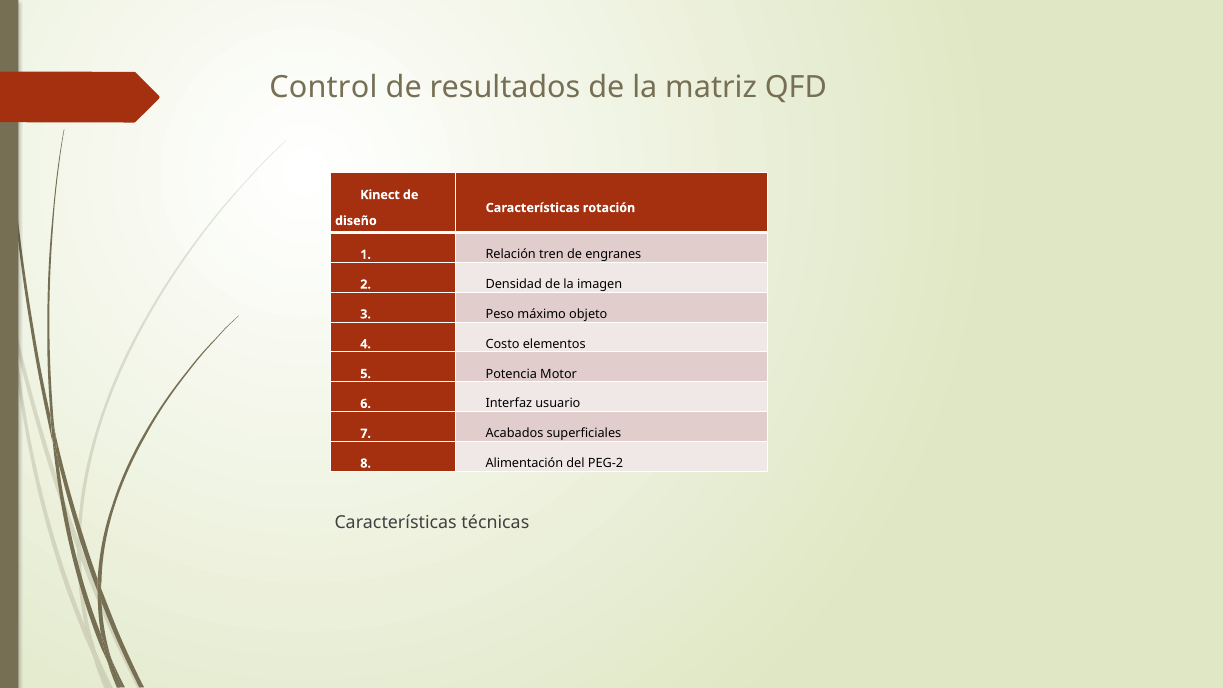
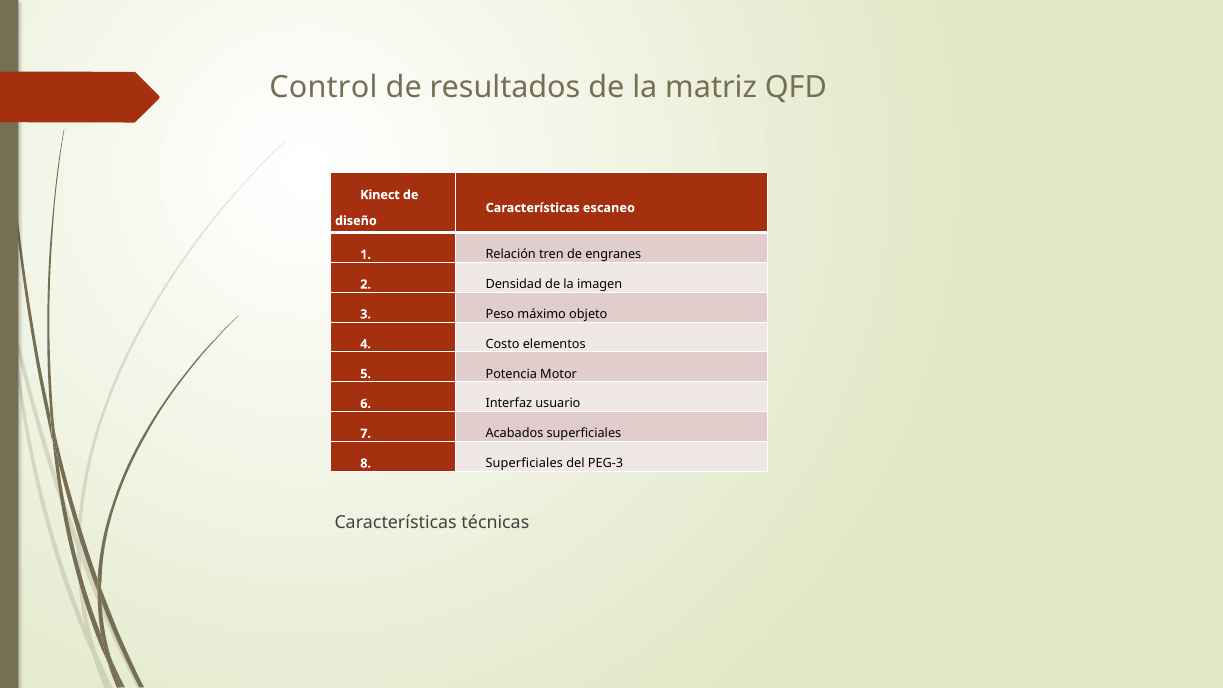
rotación: rotación -> escaneo
8 Alimentación: Alimentación -> Superficiales
PEG-2: PEG-2 -> PEG-3
